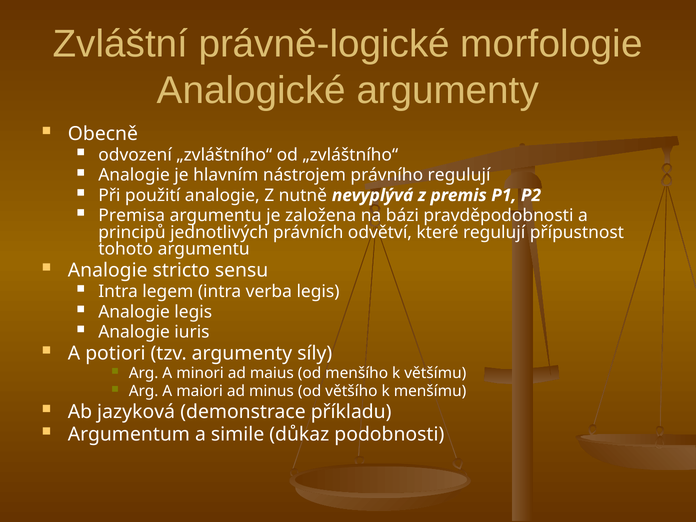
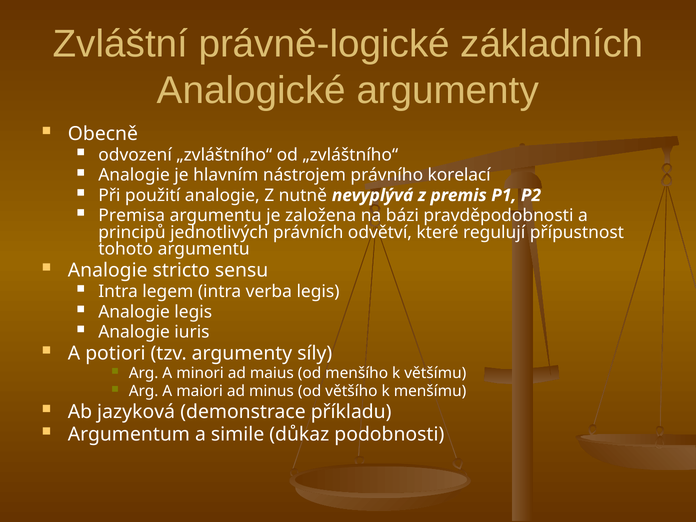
morfologie: morfologie -> základních
právního regulují: regulují -> korelací
